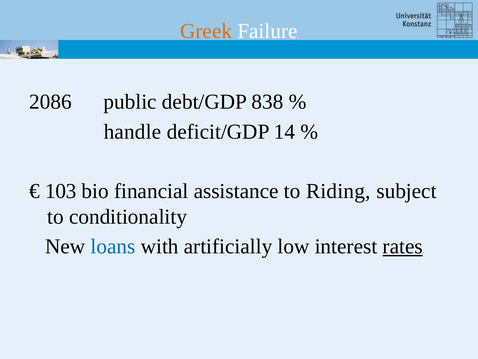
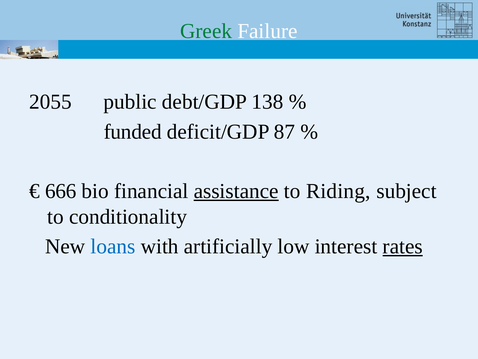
Greek colour: orange -> green
2086: 2086 -> 2055
838: 838 -> 138
handle: handle -> funded
14: 14 -> 87
103: 103 -> 666
assistance underline: none -> present
